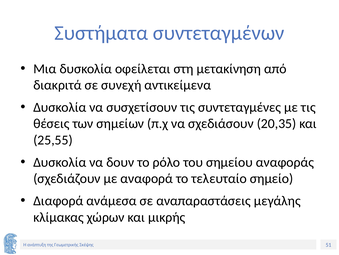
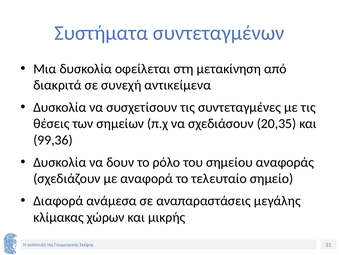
25,55: 25,55 -> 99,36
